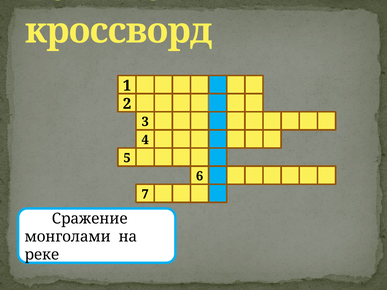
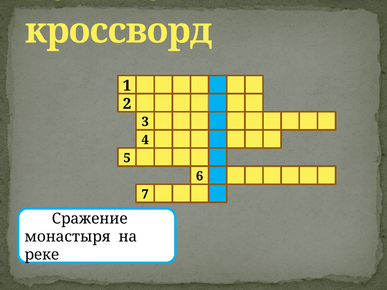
монголами: монголами -> монастыря
